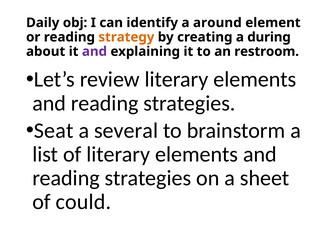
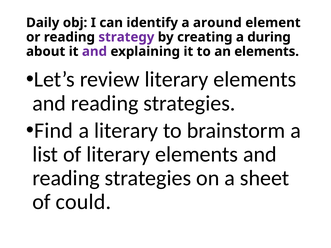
strategy colour: orange -> purple
an restroom: restroom -> elements
Seat: Seat -> Find
a several: several -> literary
